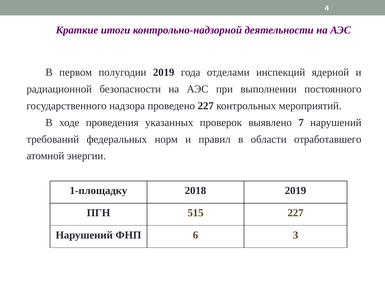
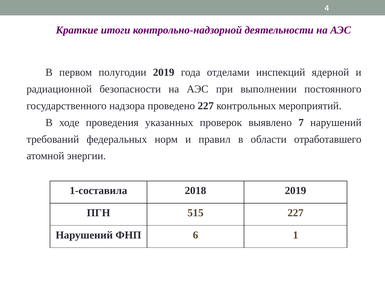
1-площадку: 1-площадку -> 1-составила
3: 3 -> 1
